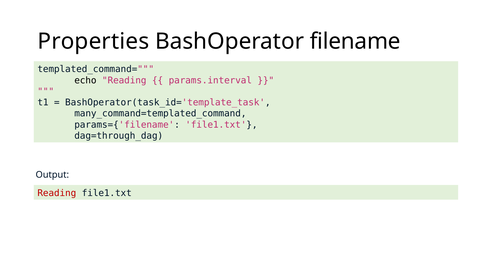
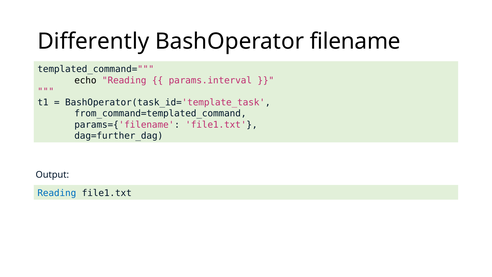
Properties: Properties -> Differently
many_command=templated_command: many_command=templated_command -> from_command=templated_command
dag=through_dag: dag=through_dag -> dag=further_dag
Reading at (57, 193) colour: red -> blue
